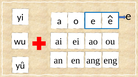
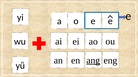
ang underline: none -> present
